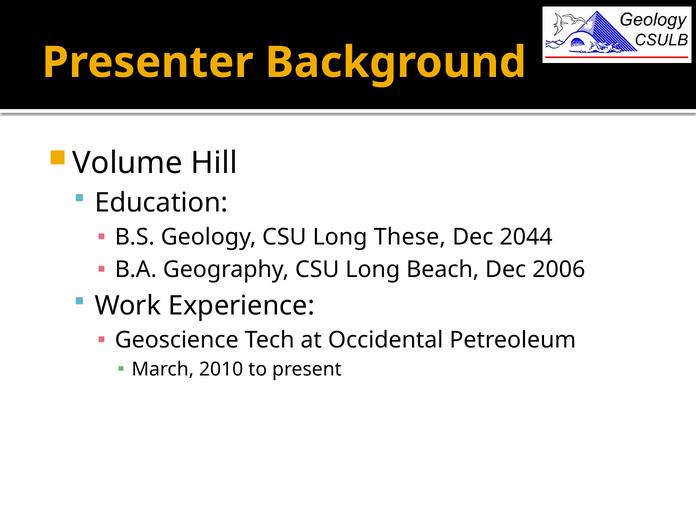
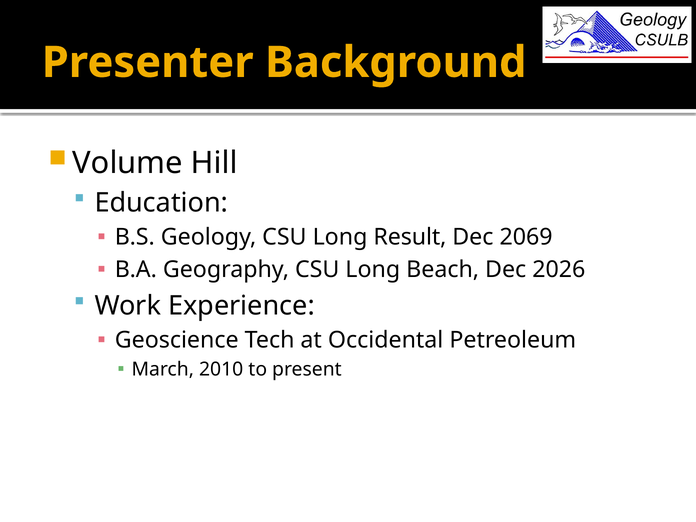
These: These -> Result
2044: 2044 -> 2069
2006: 2006 -> 2026
